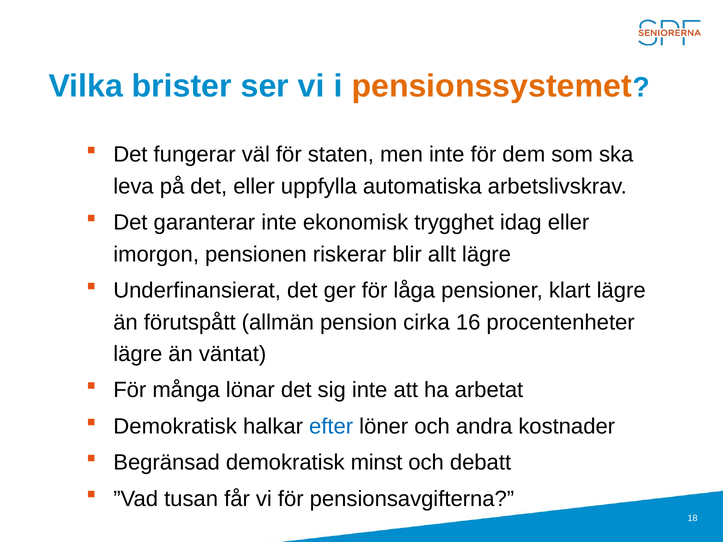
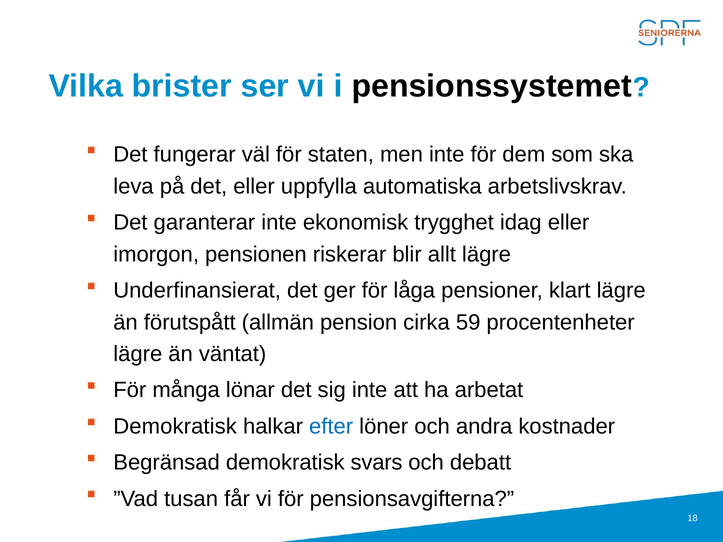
pensionssystemet colour: orange -> black
16: 16 -> 59
minst: minst -> svars
